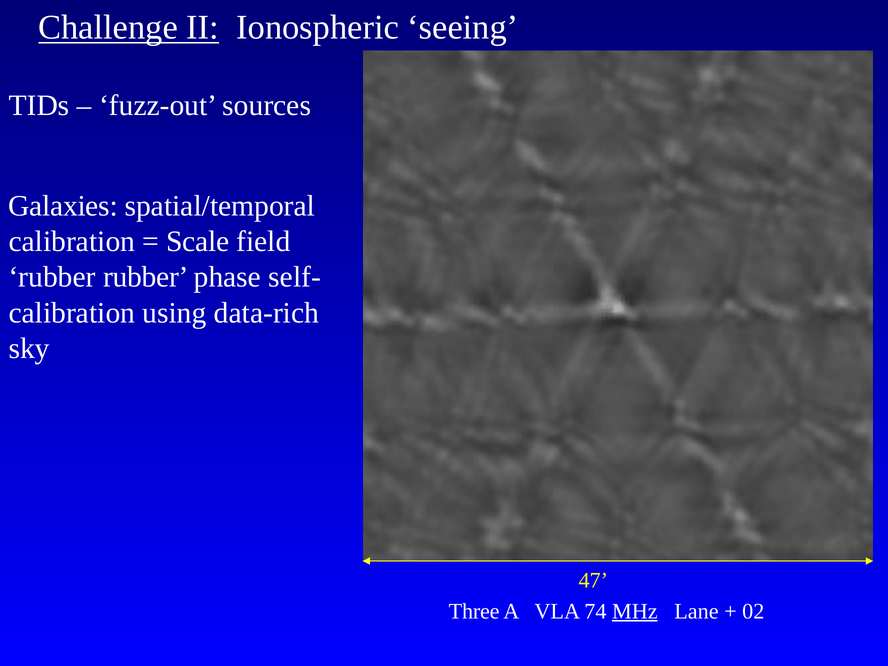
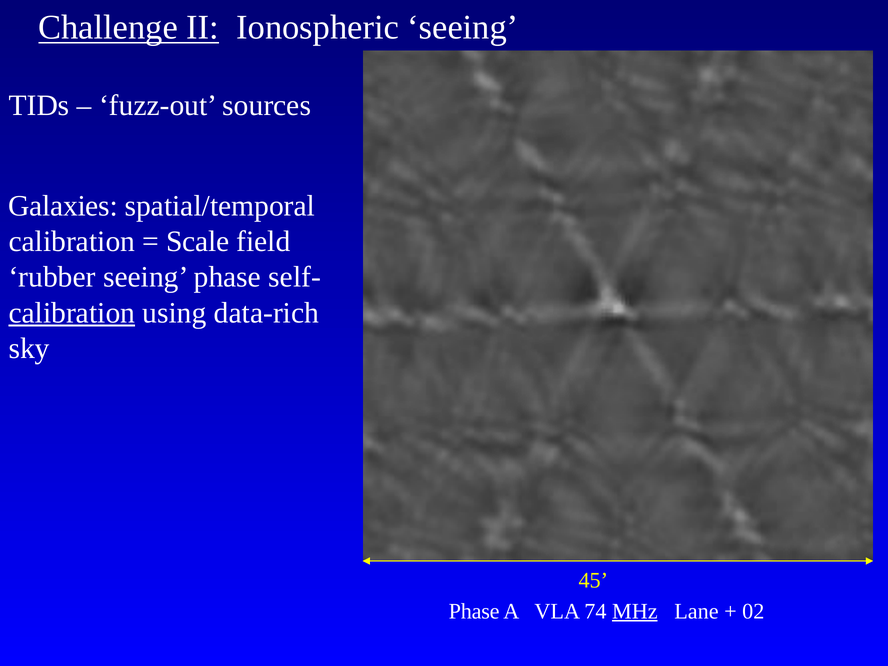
rubber rubber: rubber -> seeing
calibration at (72, 313) underline: none -> present
47: 47 -> 45
Three at (474, 611): Three -> Phase
